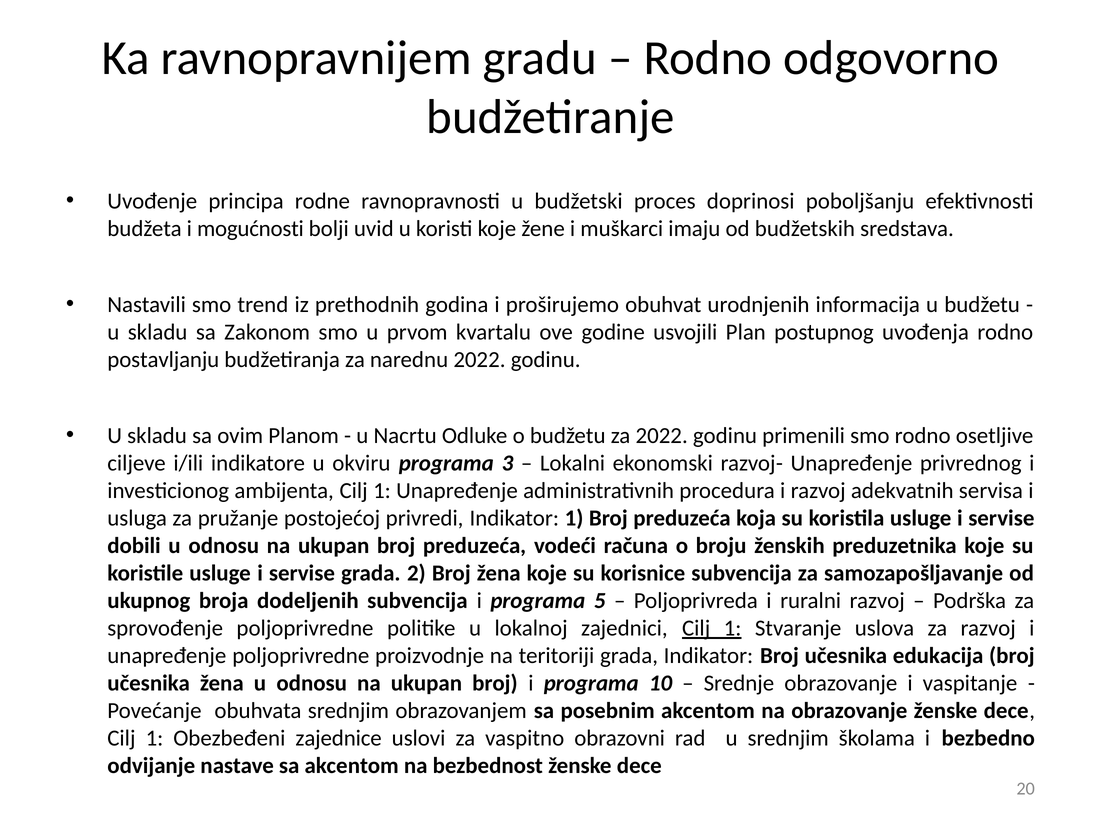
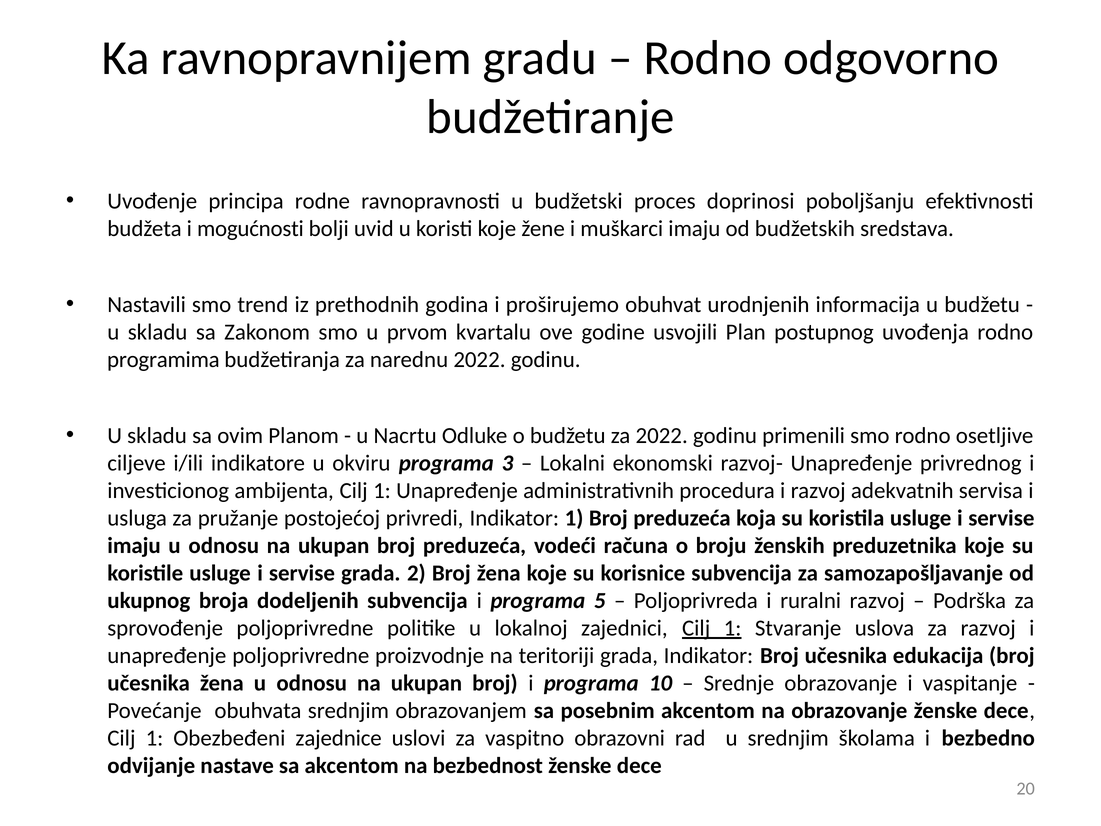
postavljanju: postavljanju -> programima
dobili at (134, 545): dobili -> imaju
